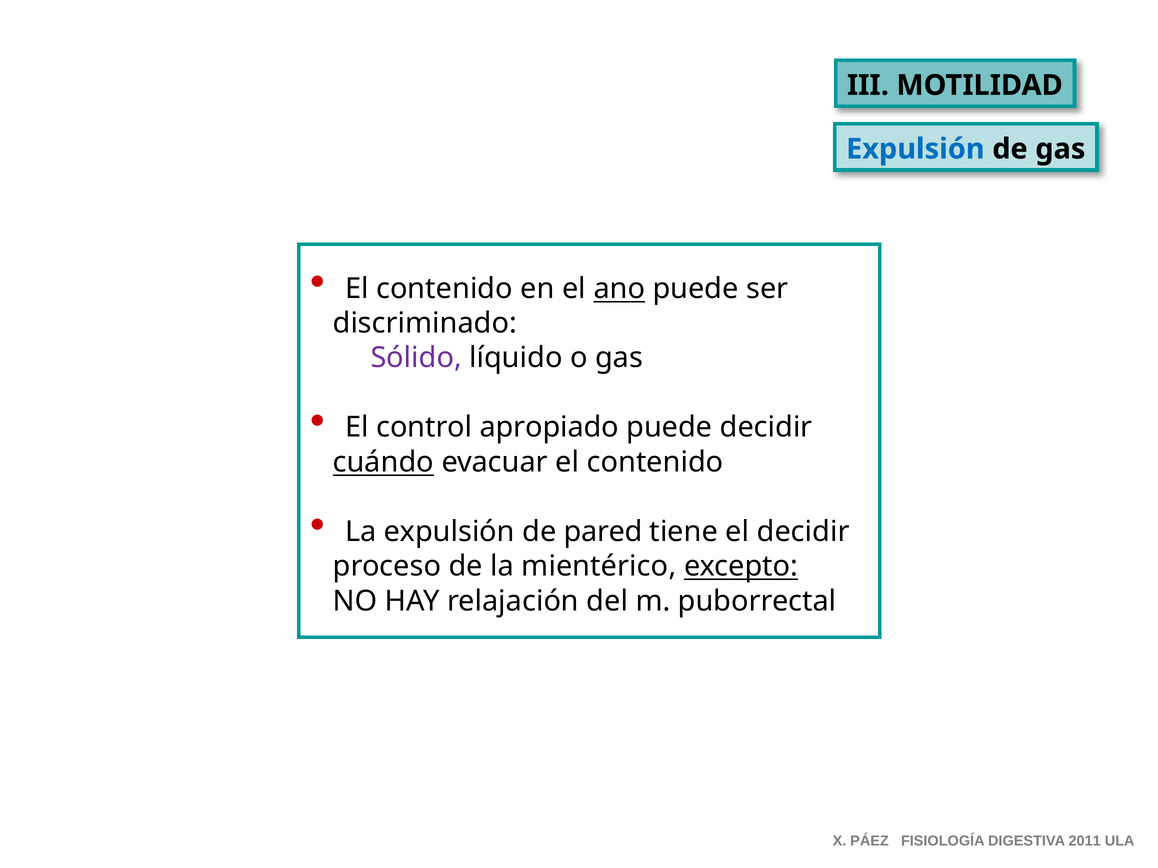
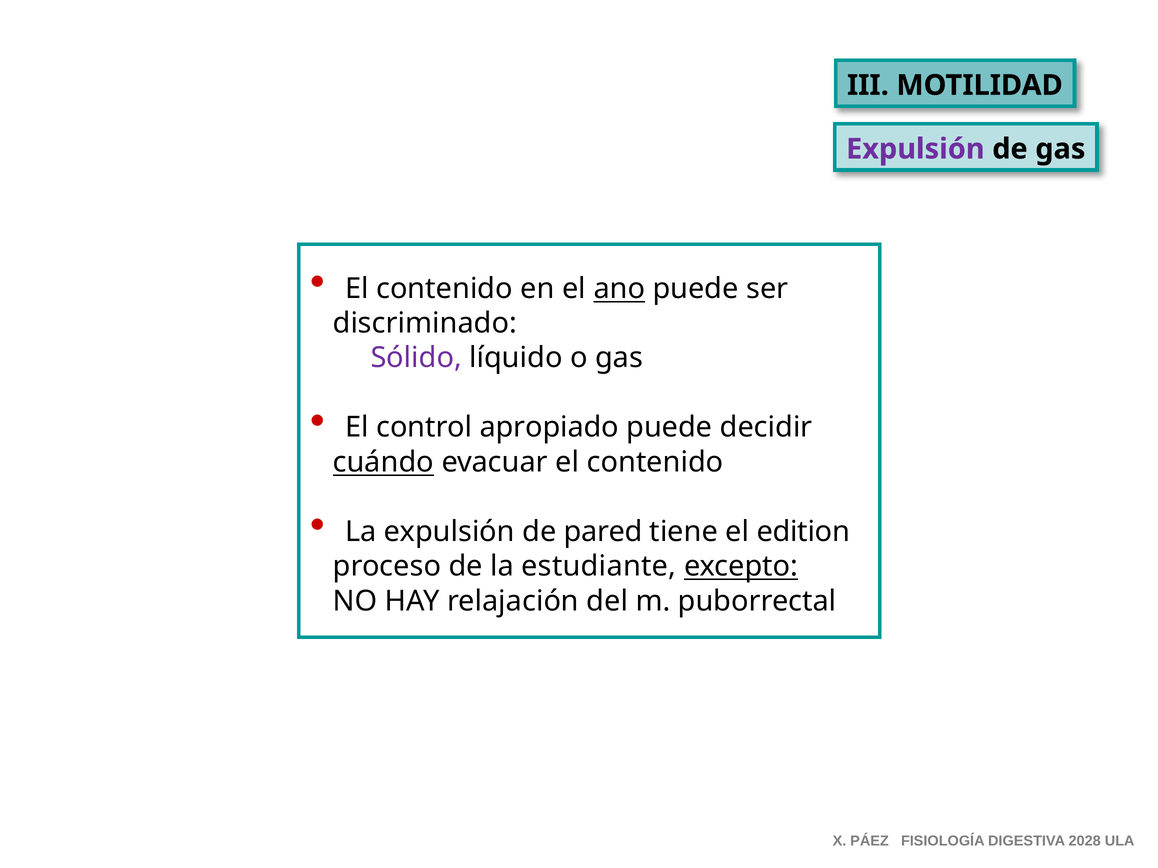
Expulsión at (915, 149) colour: blue -> purple
el decidir: decidir -> edition
mientérico: mientérico -> estudiante
2011: 2011 -> 2028
